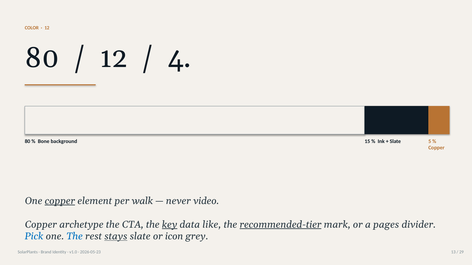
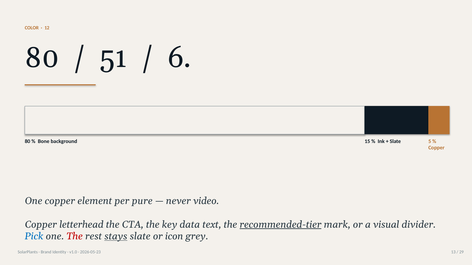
12 at (114, 58): 12 -> 51
4: 4 -> 6
copper at (60, 201) underline: present -> none
walk: walk -> pure
archetype: archetype -> letterhead
key underline: present -> none
like: like -> text
pages: pages -> visual
The at (75, 237) colour: blue -> red
